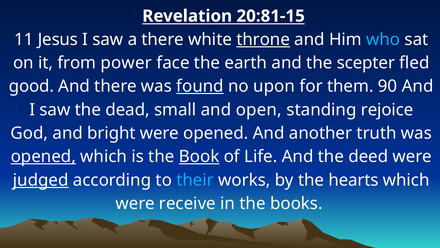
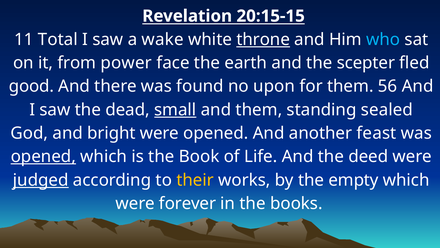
20:81-15: 20:81-15 -> 20:15-15
Jesus: Jesus -> Total
a there: there -> wake
found underline: present -> none
90: 90 -> 56
small underline: none -> present
and open: open -> them
rejoice: rejoice -> sealed
truth: truth -> feast
Book underline: present -> none
their colour: light blue -> yellow
hearts: hearts -> empty
receive: receive -> forever
